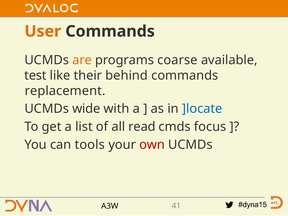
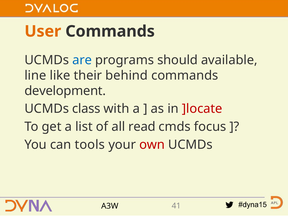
are colour: orange -> blue
coarse: coarse -> should
test: test -> line
replacement: replacement -> development
wide: wide -> class
]locate colour: blue -> red
